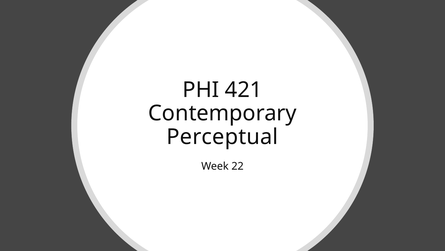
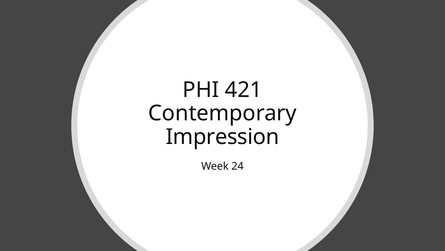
Perceptual: Perceptual -> Impression
22: 22 -> 24
